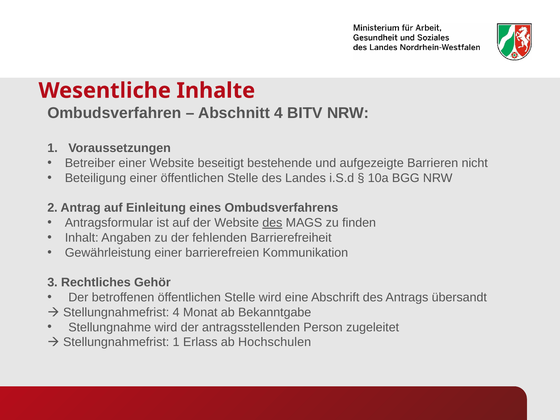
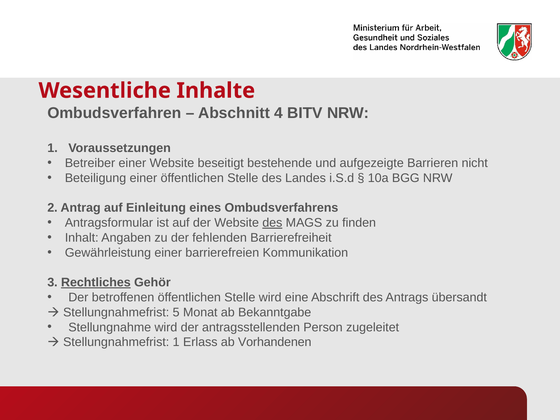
Rechtliches underline: none -> present
Stellungnahmefrist 4: 4 -> 5
Hochschulen: Hochschulen -> Vorhandenen
